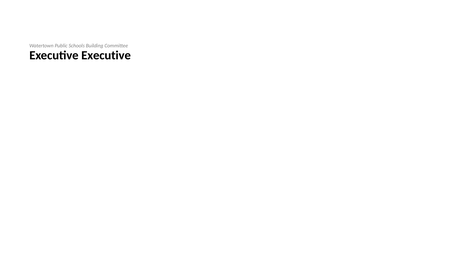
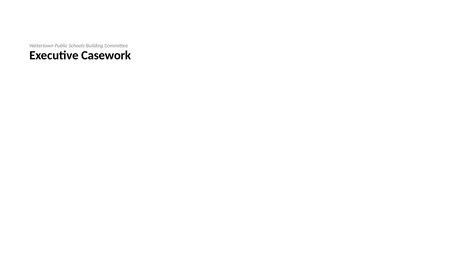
Executive Executive: Executive -> Casework
